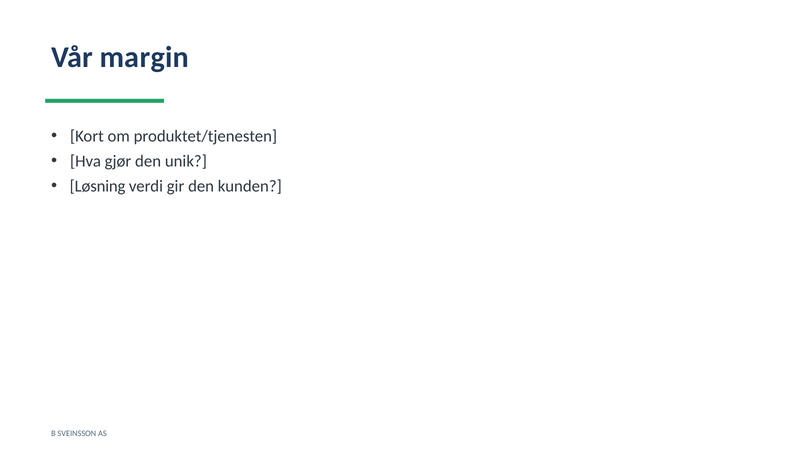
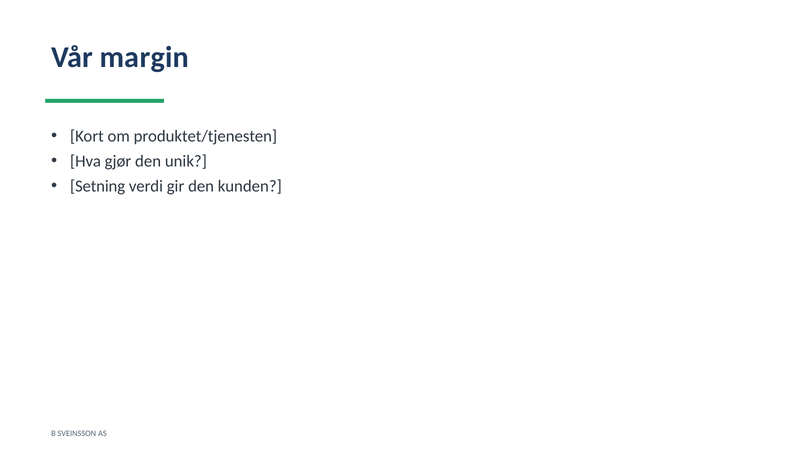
Løsning: Løsning -> Setning
